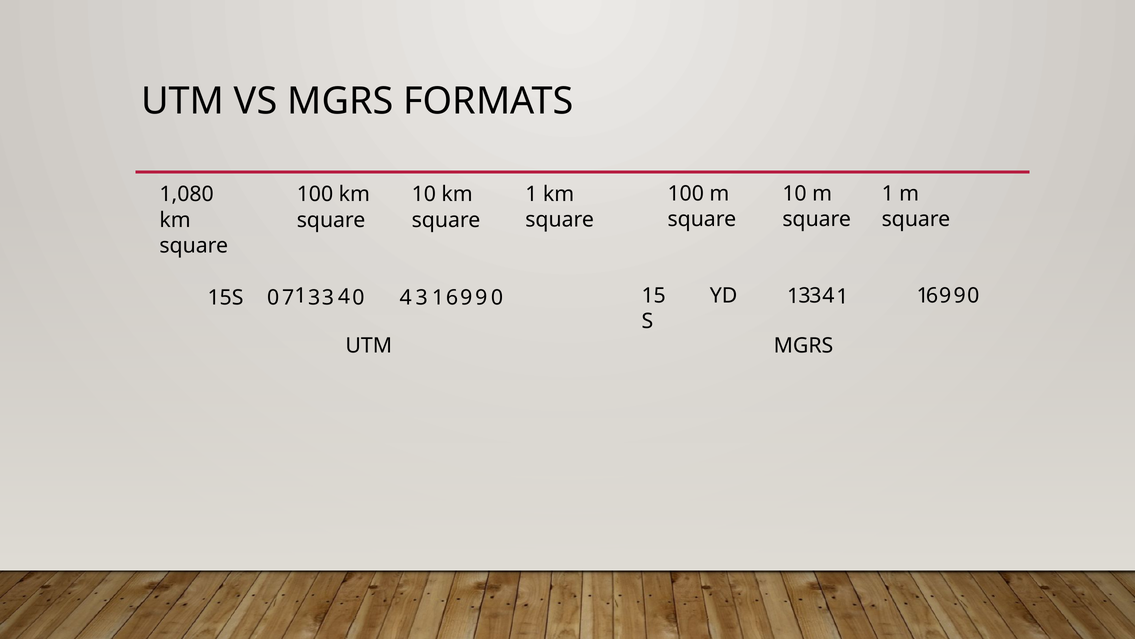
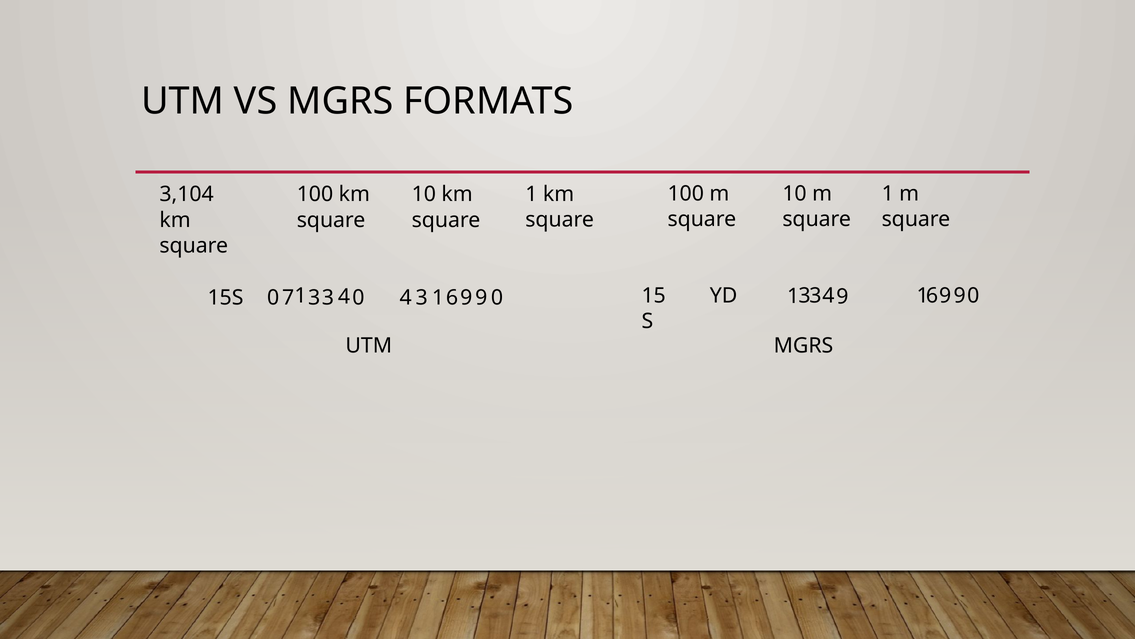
1,080: 1,080 -> 3,104
1 at (842, 297): 1 -> 9
